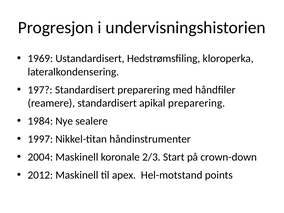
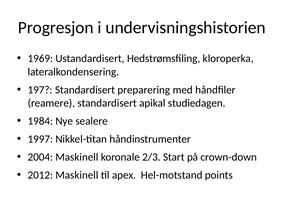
apikal preparering: preparering -> studiedagen
